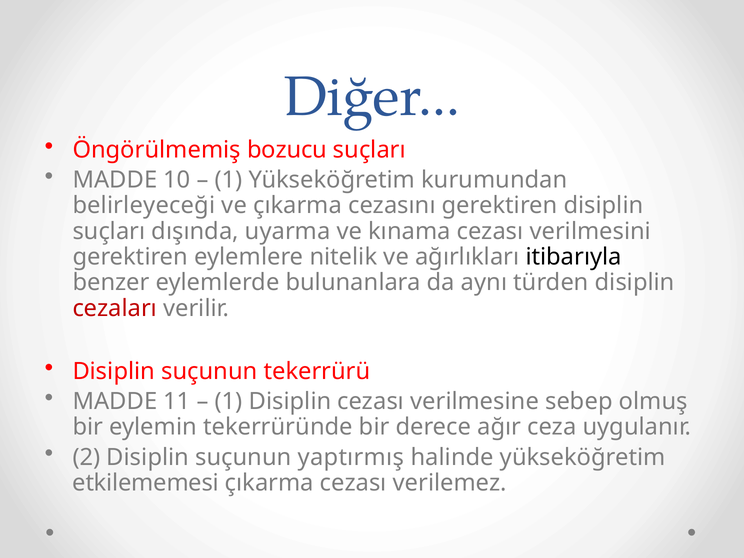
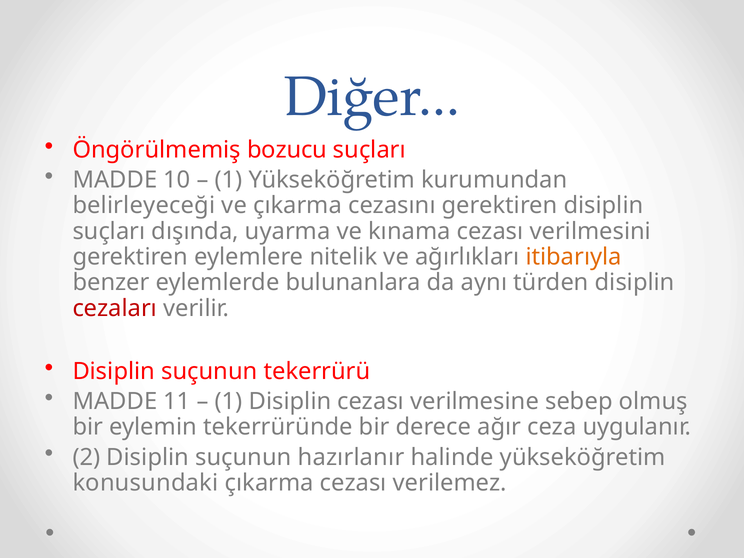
itibarıyla colour: black -> orange
yaptırmış: yaptırmış -> hazırlanır
etkilememesi: etkilememesi -> konusundaki
